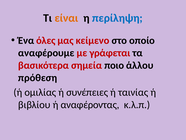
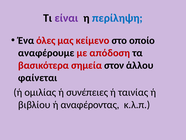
είναι colour: orange -> purple
γράφεται: γράφεται -> απόδοση
ποιο: ποιο -> στον
πρόθεση: πρόθεση -> φαίνεται
